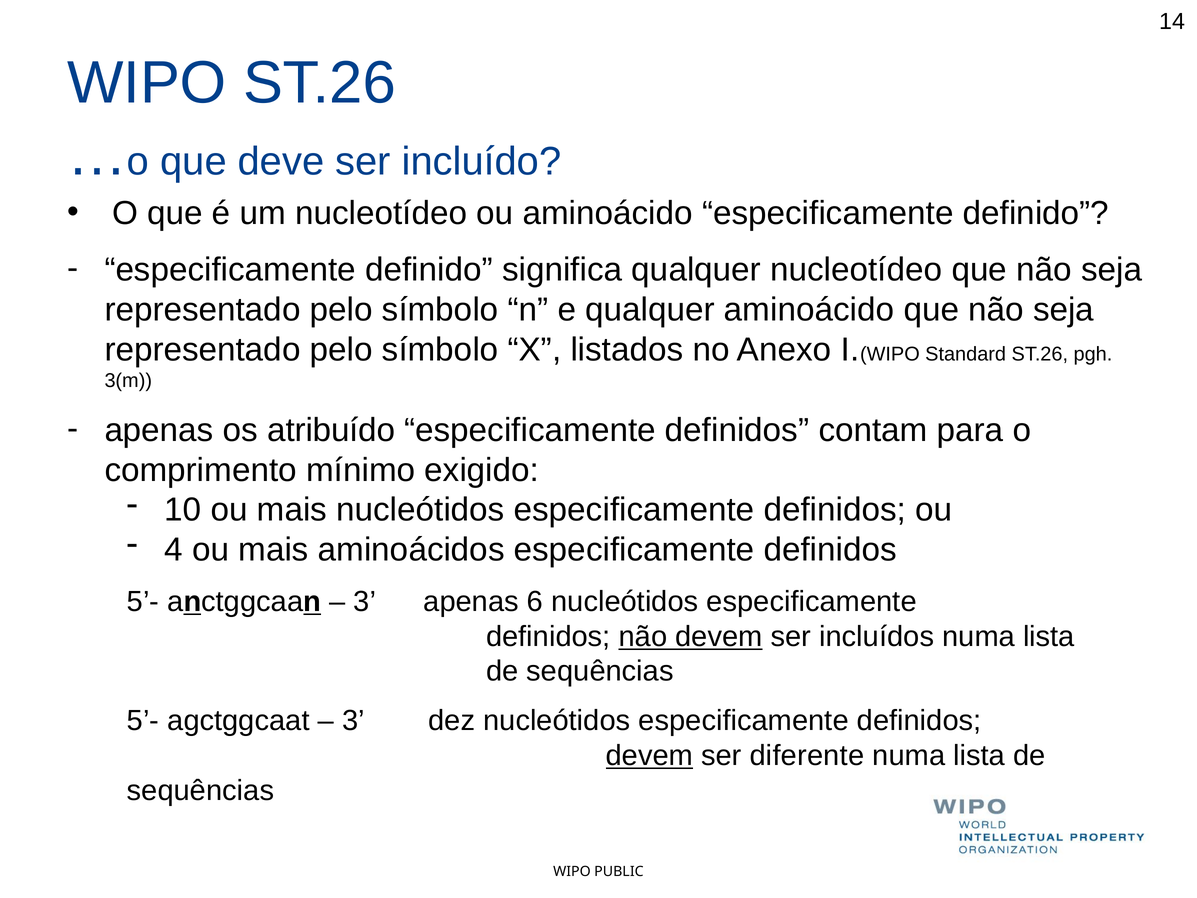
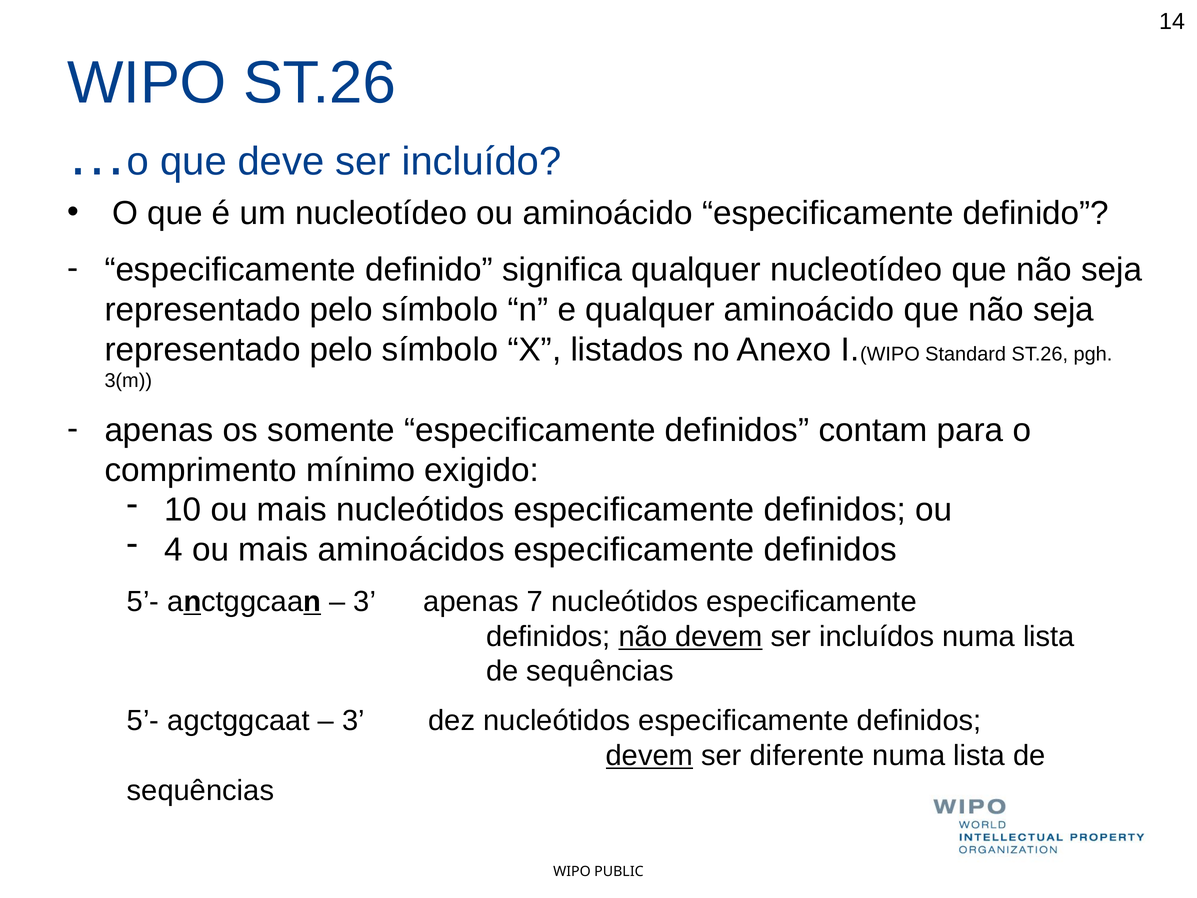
atribuído: atribuído -> somente
6: 6 -> 7
